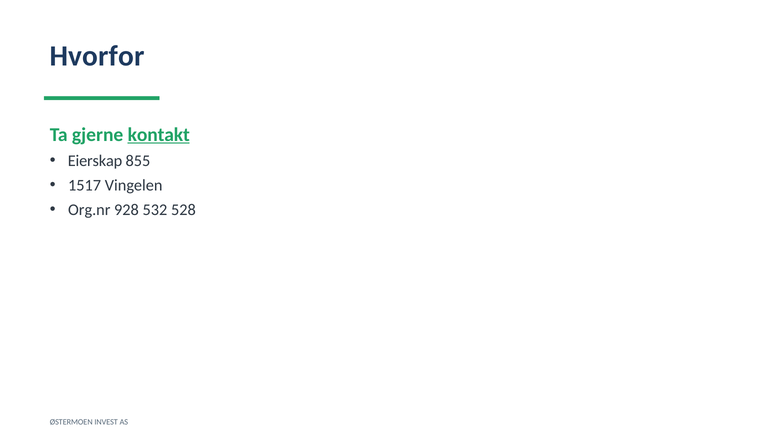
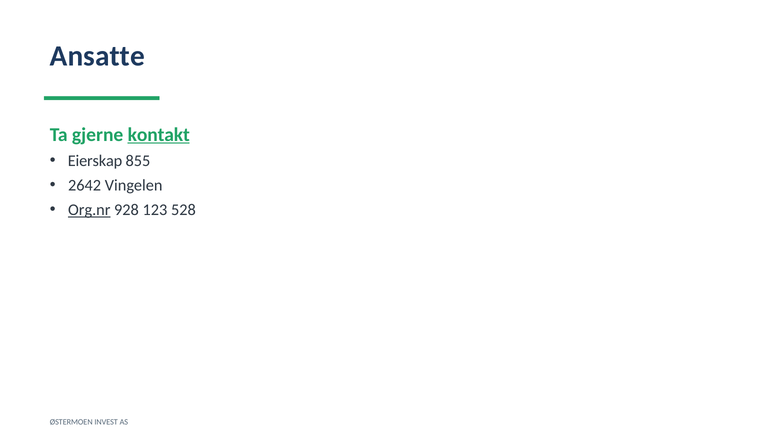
Hvorfor: Hvorfor -> Ansatte
1517: 1517 -> 2642
Org.nr underline: none -> present
532: 532 -> 123
